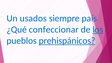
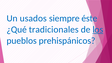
país: país -> éste
confeccionar: confeccionar -> tradicionales
prehispánicos underline: present -> none
